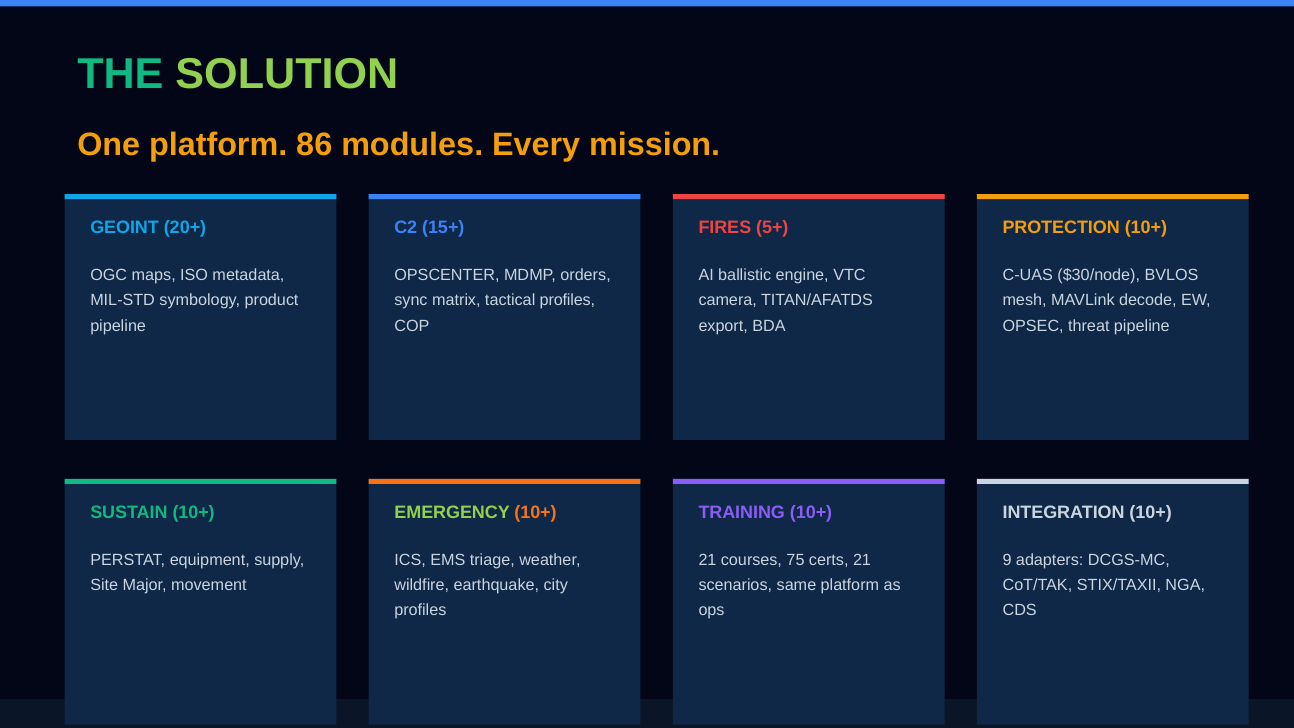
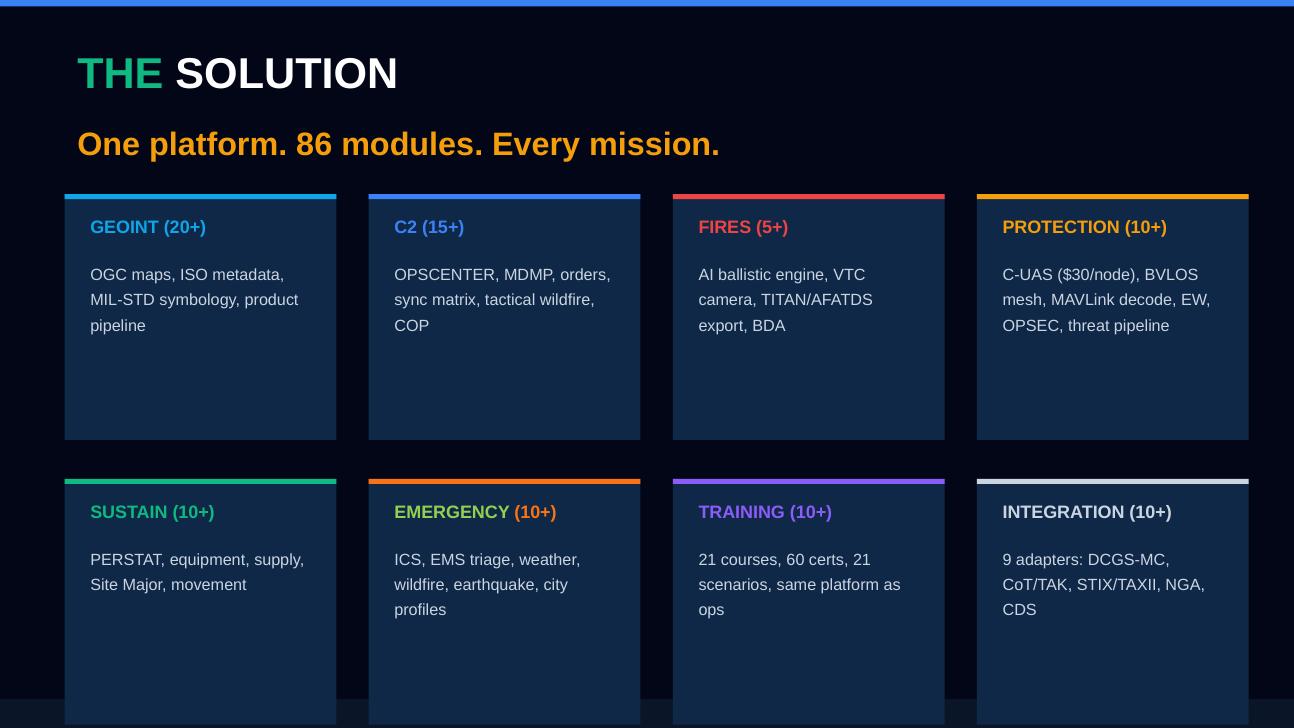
SOLUTION colour: light green -> white
tactical profiles: profiles -> wildfire
75: 75 -> 60
